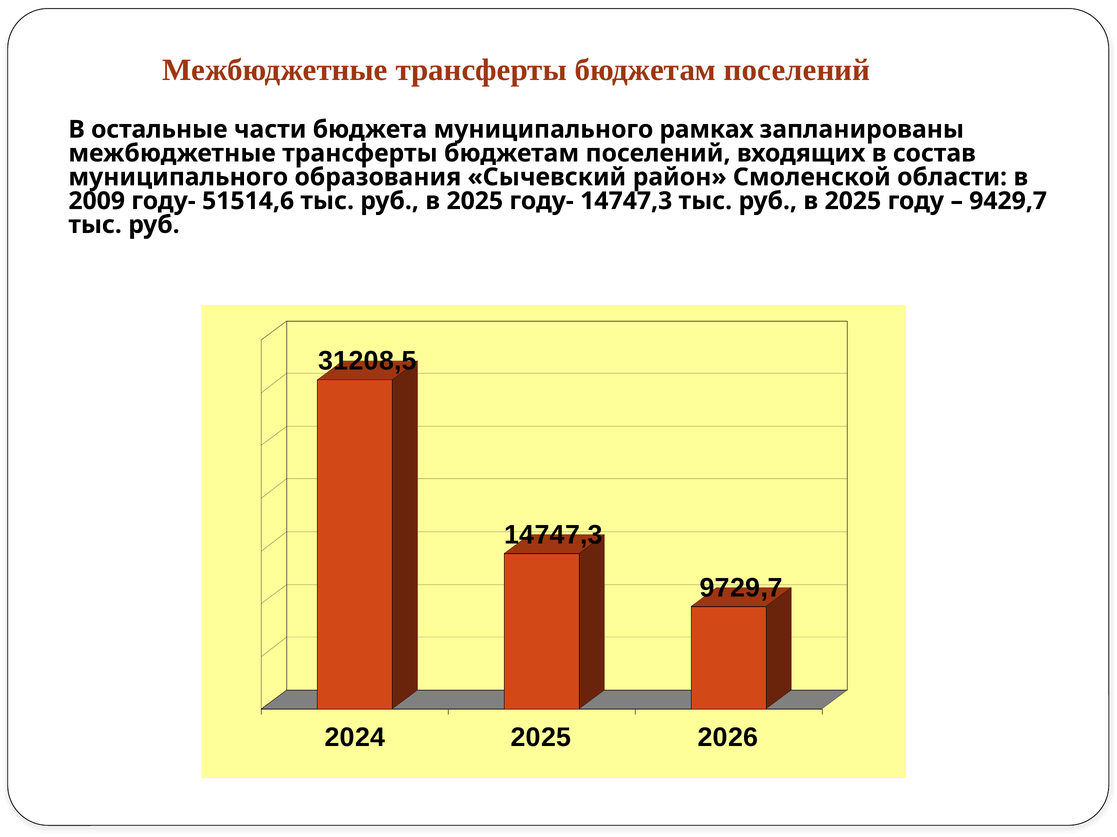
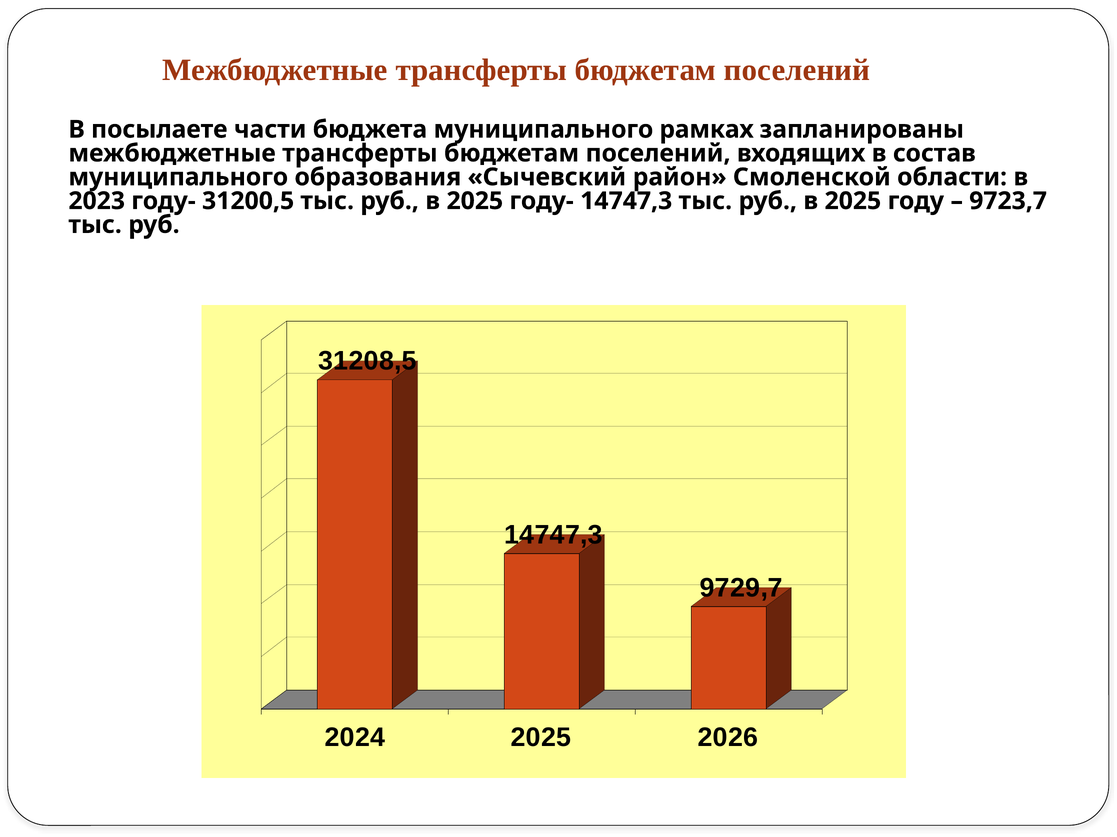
остальные: остальные -> посылаете
2009: 2009 -> 2023
51514,6: 51514,6 -> 31200,5
9429,7: 9429,7 -> 9723,7
